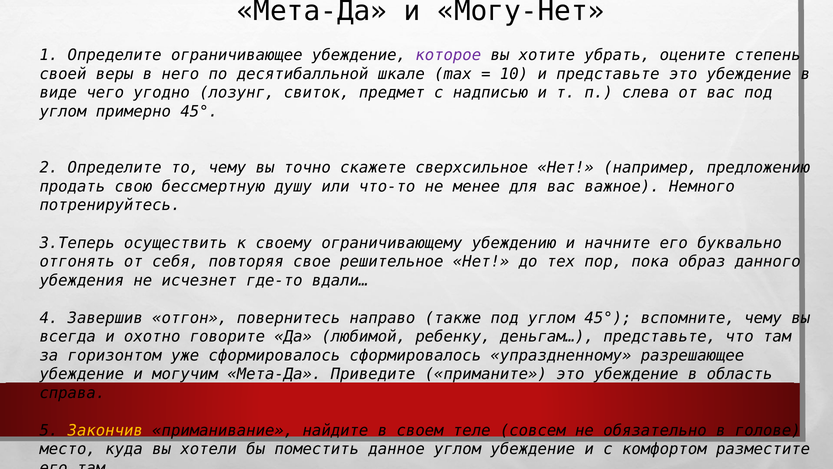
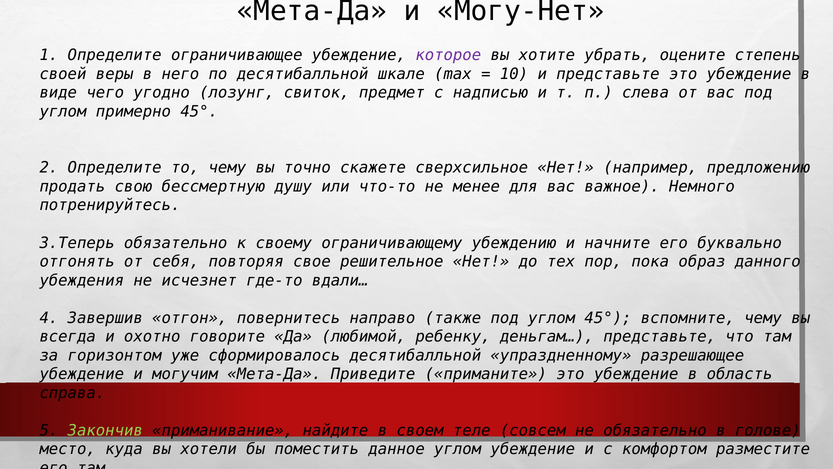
3.Теперь осуществить: осуществить -> обязательно
сформировалось сформировалось: сформировалось -> десятибалльной
Закончив colour: yellow -> light green
